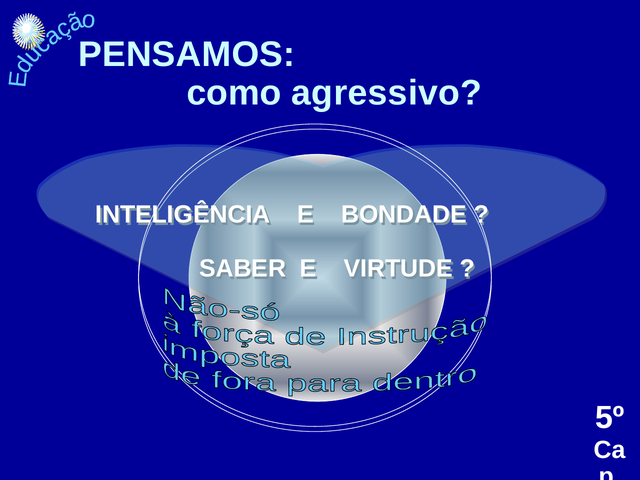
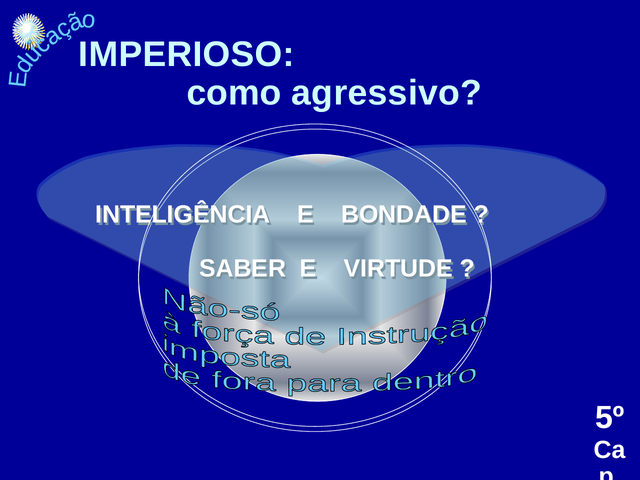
PENSAMOS: PENSAMOS -> IMPERIOSO
